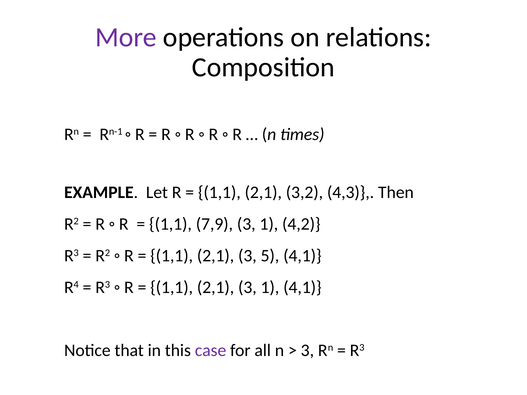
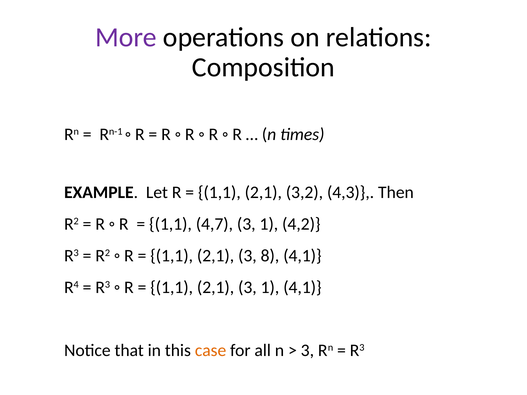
7,9: 7,9 -> 4,7
5: 5 -> 8
case colour: purple -> orange
